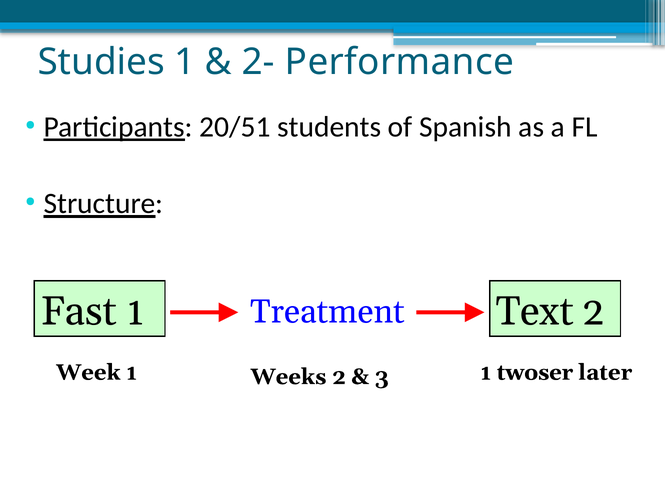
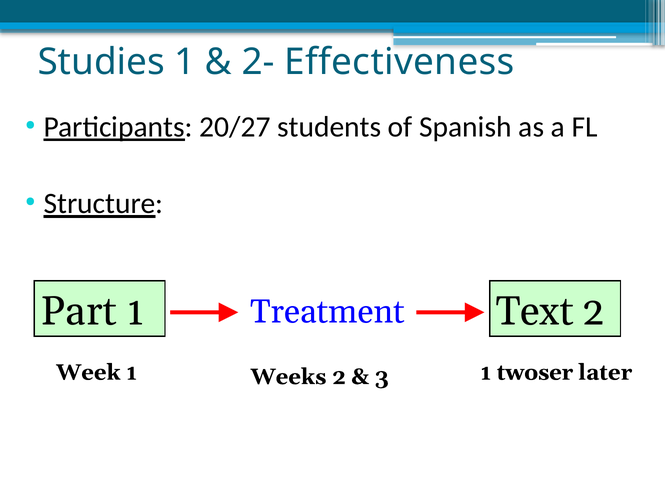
Performance: Performance -> Effectiveness
20/51: 20/51 -> 20/27
Fast: Fast -> Part
